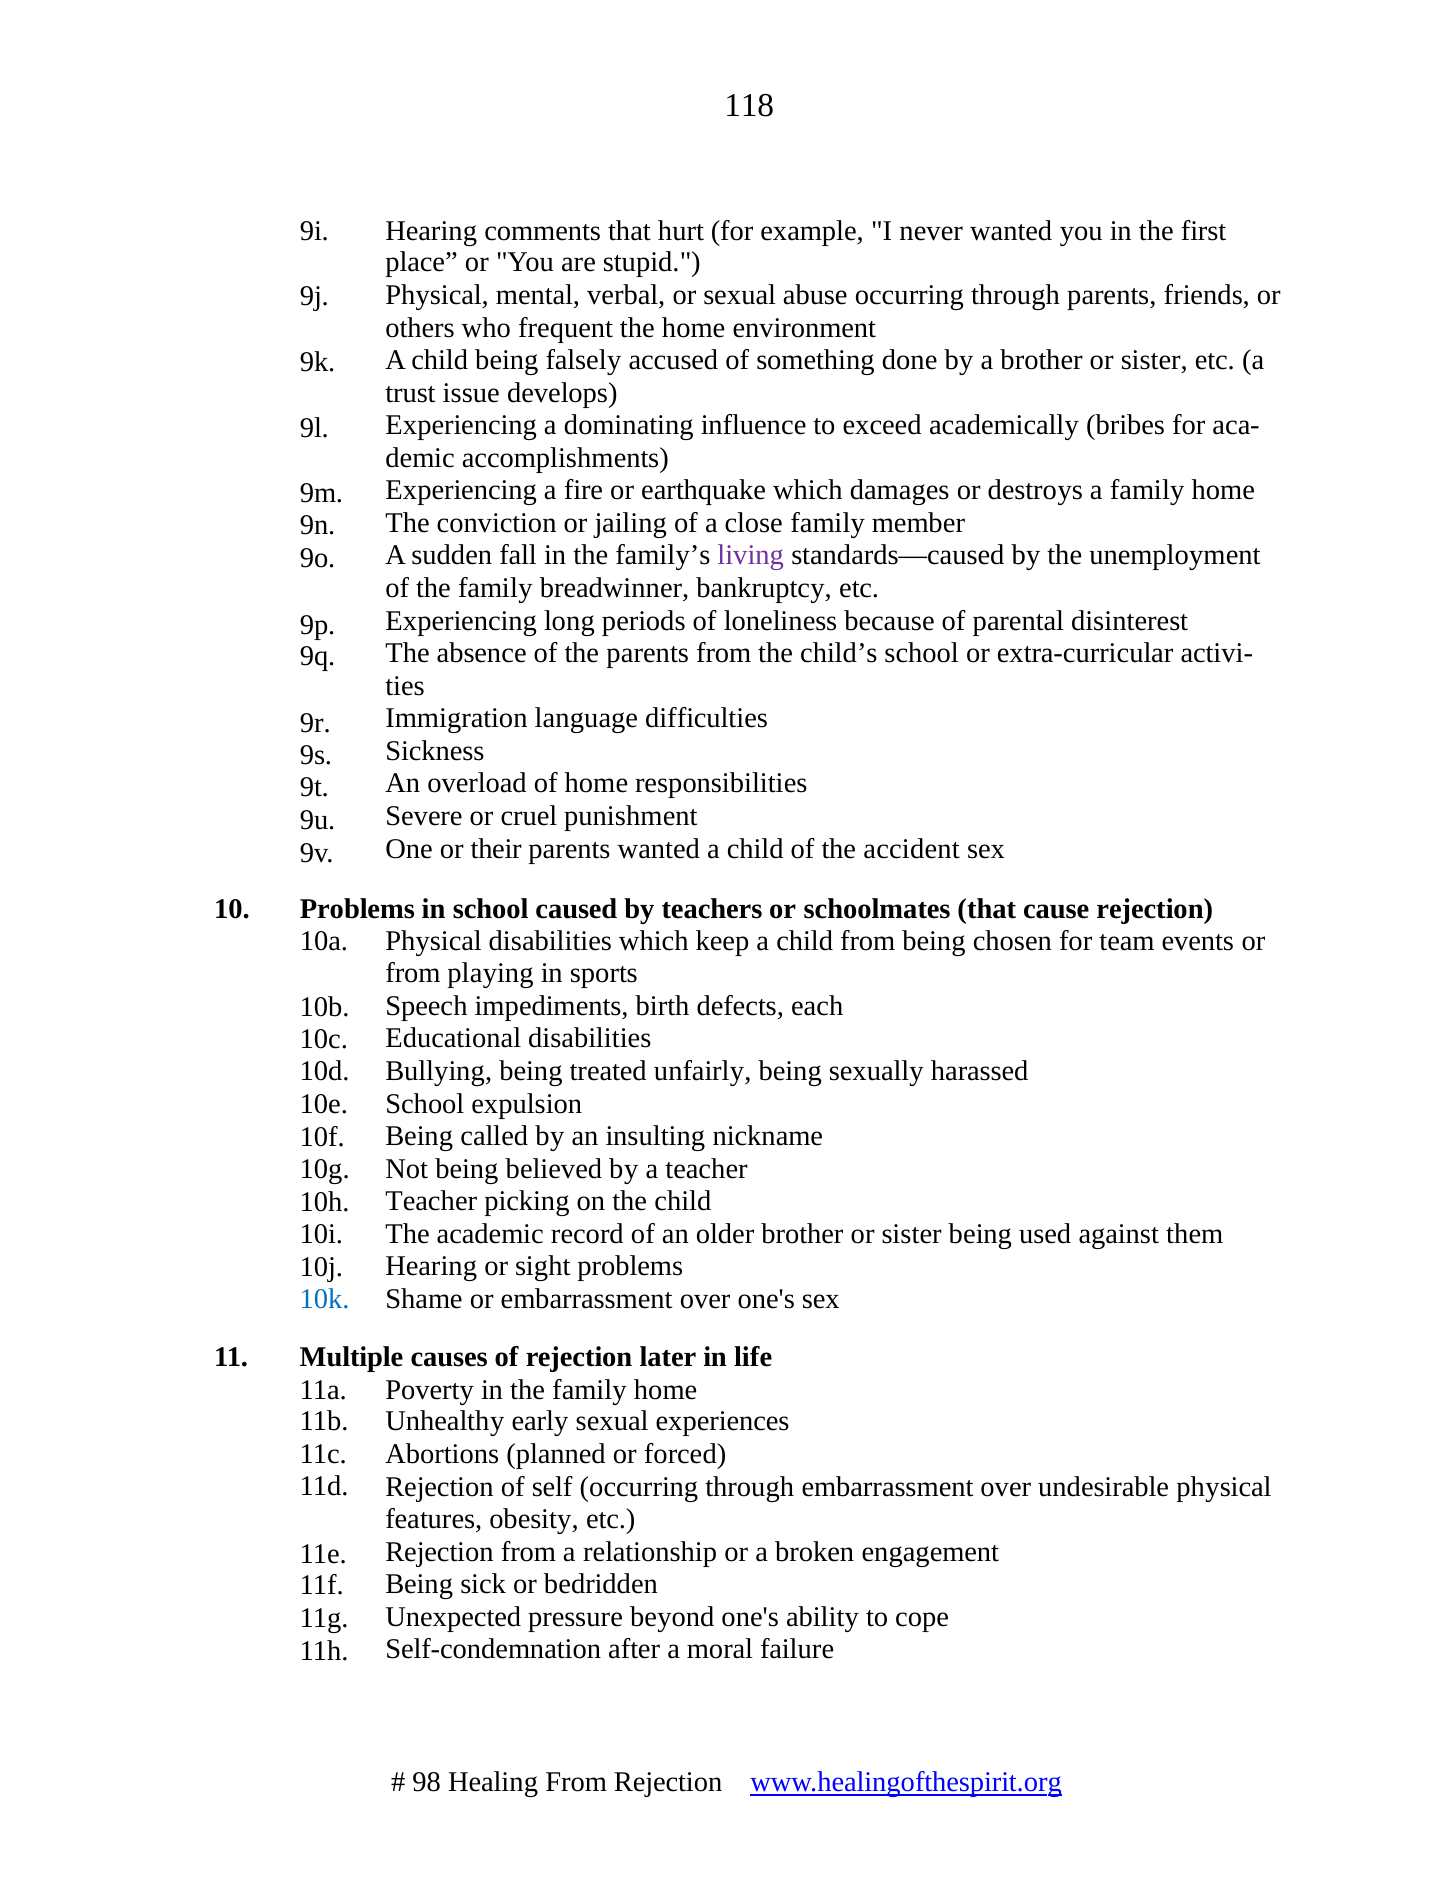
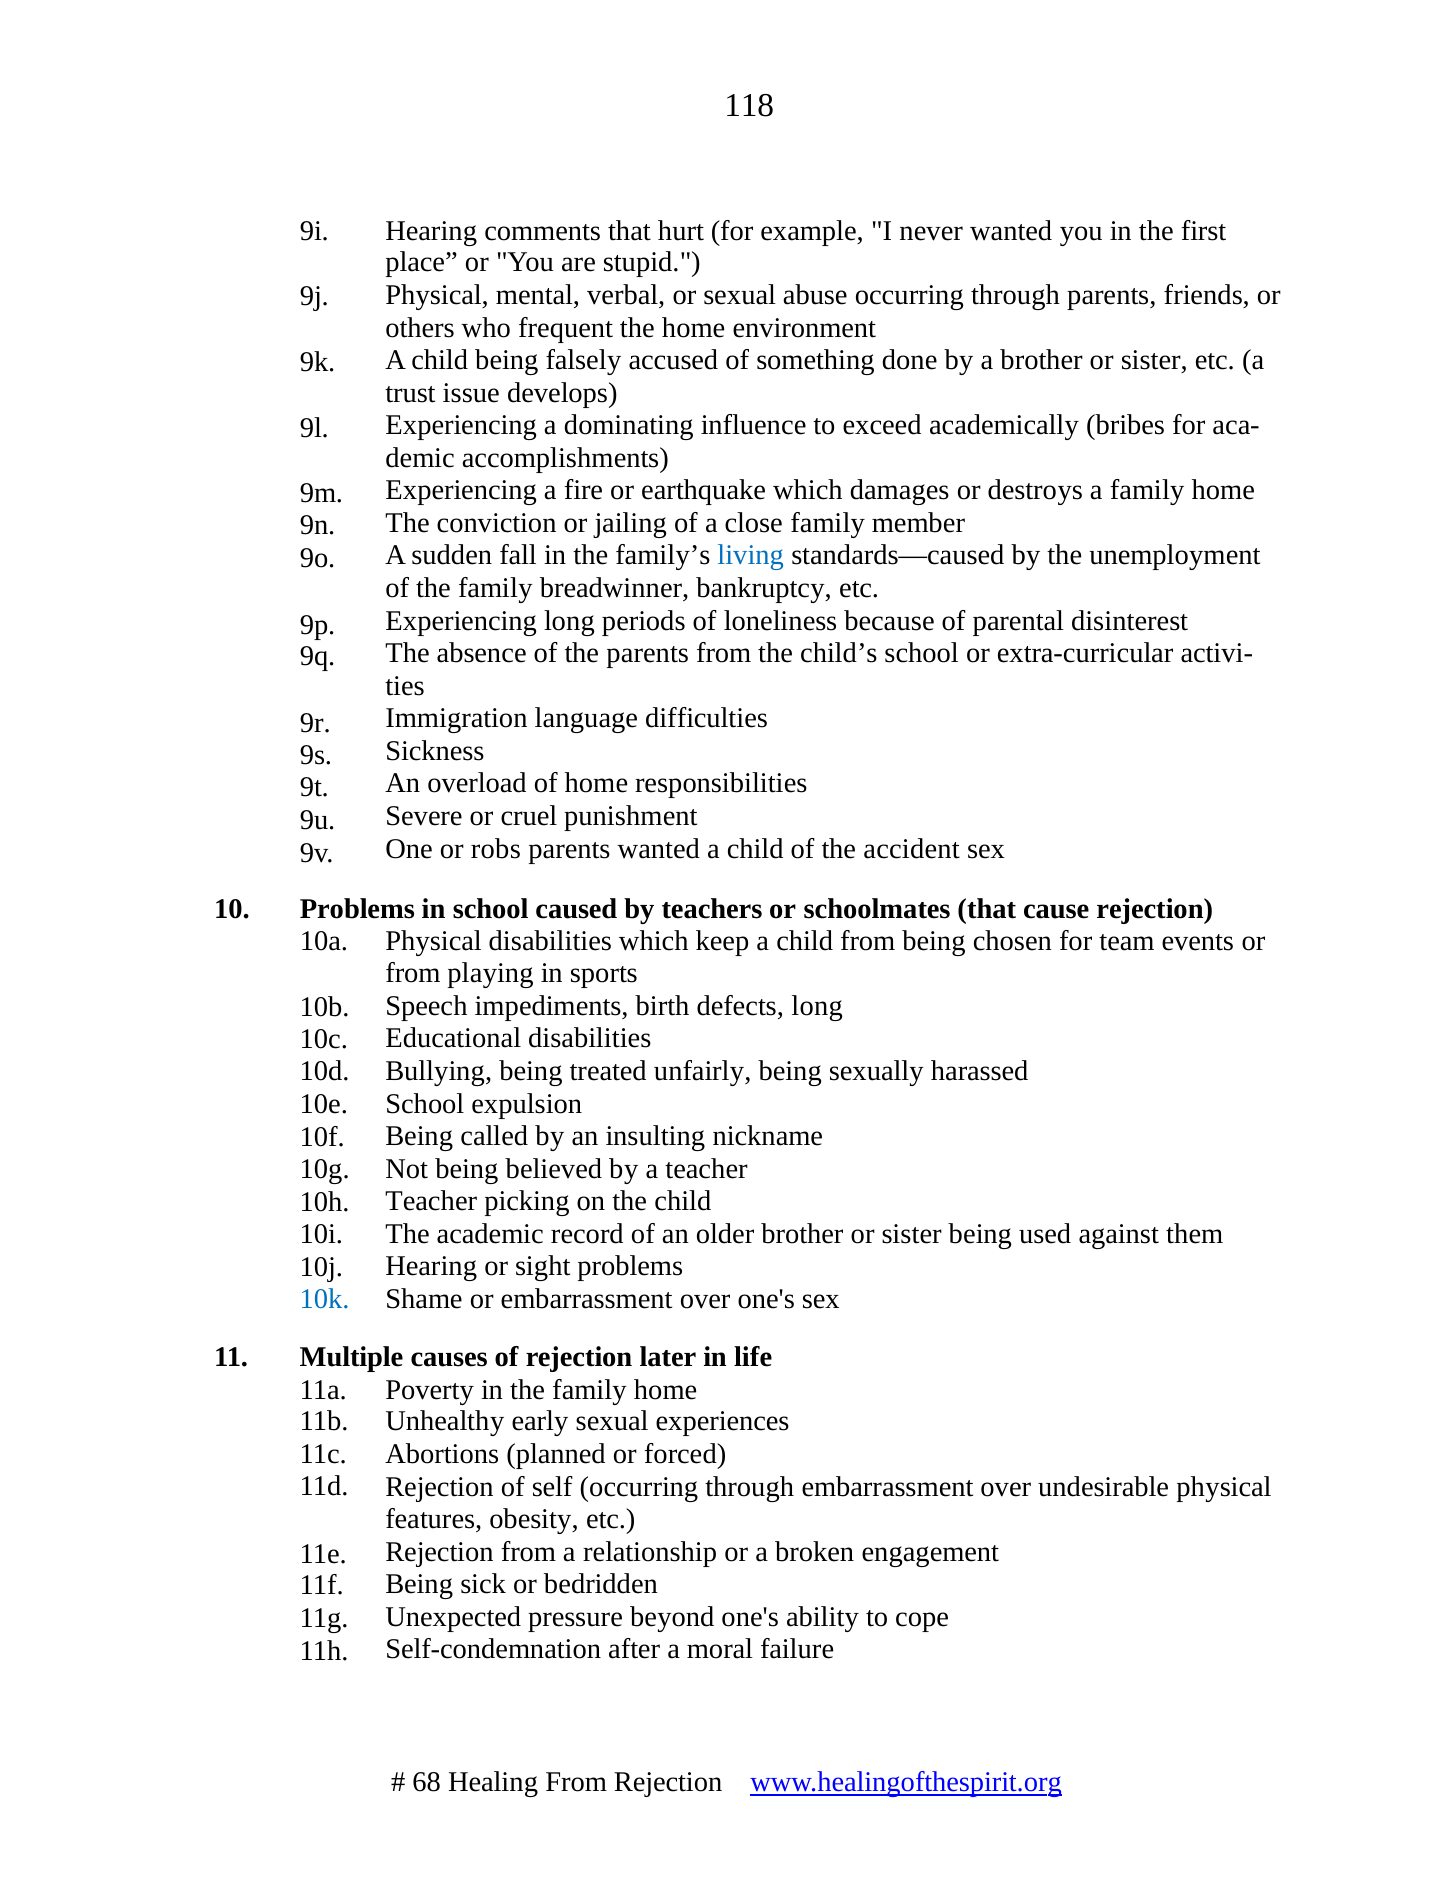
living colour: purple -> blue
their: their -> robs
defects each: each -> long
98: 98 -> 68
